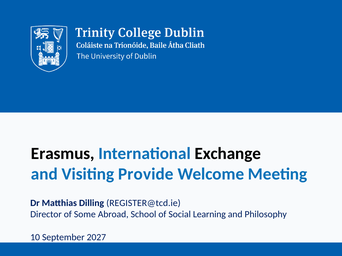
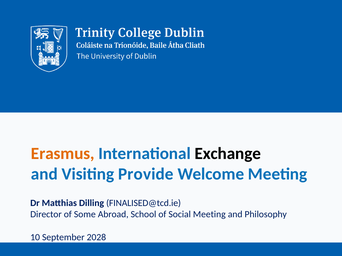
Erasmus colour: black -> orange
REGISTER@tcd.ie: REGISTER@tcd.ie -> FINALISED@tcd.ie
Social Learning: Learning -> Meeting
2027: 2027 -> 2028
